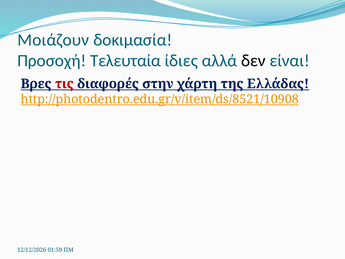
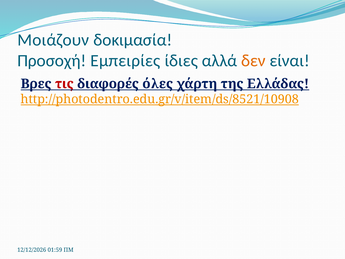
Τελευταία: Τελευταία -> Εμπειρίες
δεν colour: black -> orange
στην: στην -> όλες
